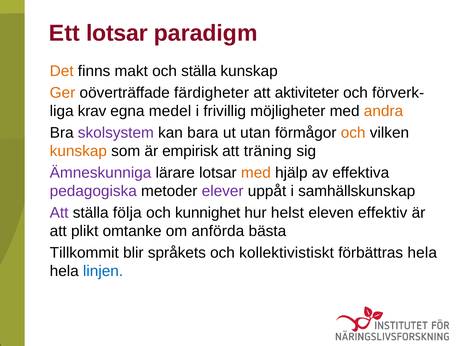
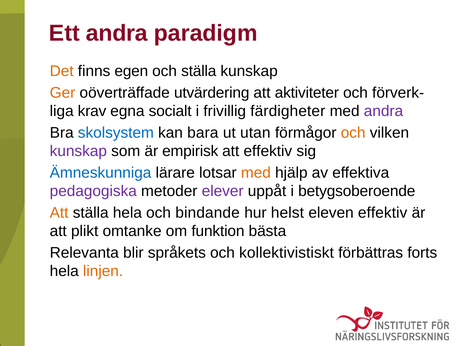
Ett lotsar: lotsar -> andra
makt: makt -> egen
färdigheter: färdigheter -> utvärdering
medel: medel -> socialt
möjligheter: möjligheter -> färdigheter
andra at (383, 111) colour: orange -> purple
skolsystem colour: purple -> blue
kunskap at (78, 151) colour: orange -> purple
att träning: träning -> effektiv
Ämneskunniga colour: purple -> blue
samhällskunskap: samhällskunskap -> betygsoberoende
Att at (59, 212) colour: purple -> orange
ställa följa: följa -> hela
kunnighet: kunnighet -> bindande
anförda: anförda -> funktion
Tillkommit: Tillkommit -> Relevanta
förbättras hela: hela -> forts
linjen colour: blue -> orange
